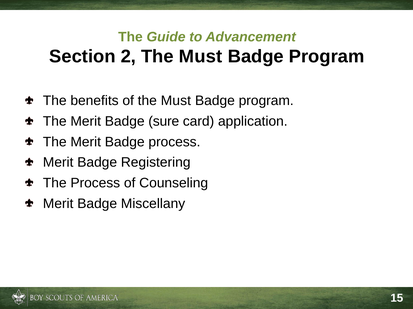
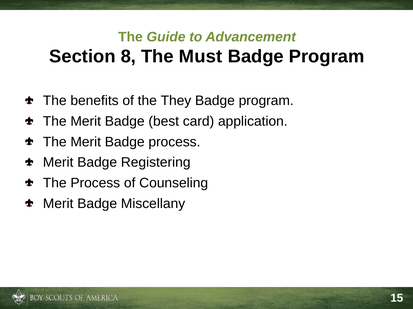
2: 2 -> 8
of the Must: Must -> They
sure: sure -> best
